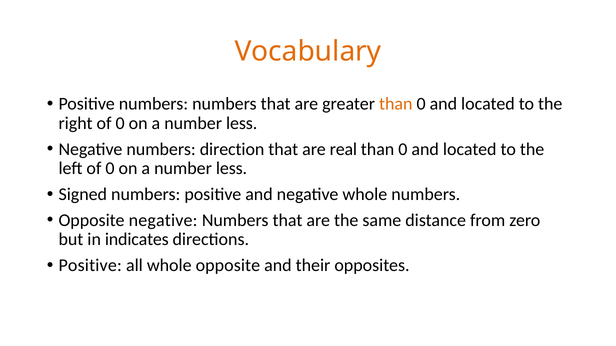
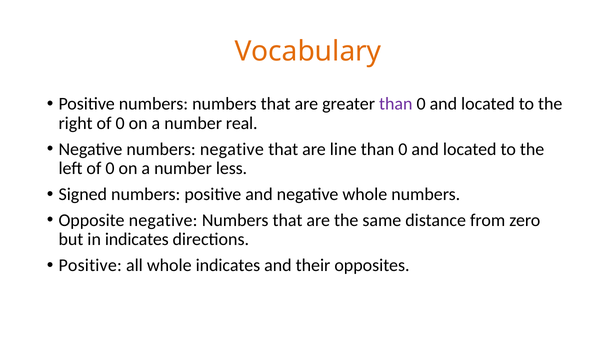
than at (396, 104) colour: orange -> purple
less at (242, 124): less -> real
numbers direction: direction -> negative
real: real -> line
whole opposite: opposite -> indicates
